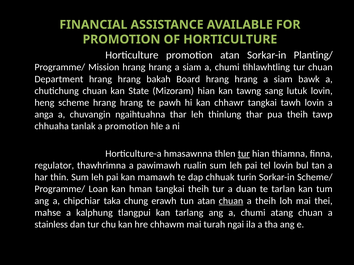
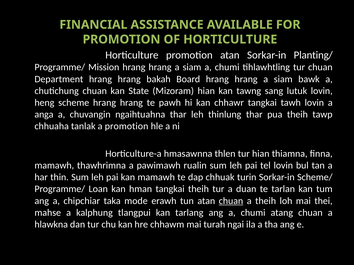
tur at (244, 154) underline: present -> none
regulator at (54, 166): regulator -> mamawh
chung: chung -> mode
stainless: stainless -> hlawkna
